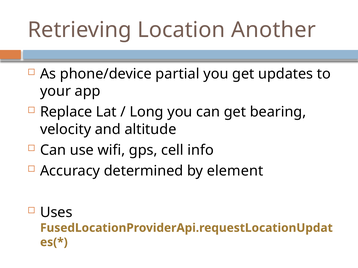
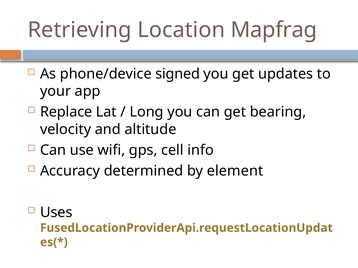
Another: Another -> Mapfrag
partial: partial -> signed
